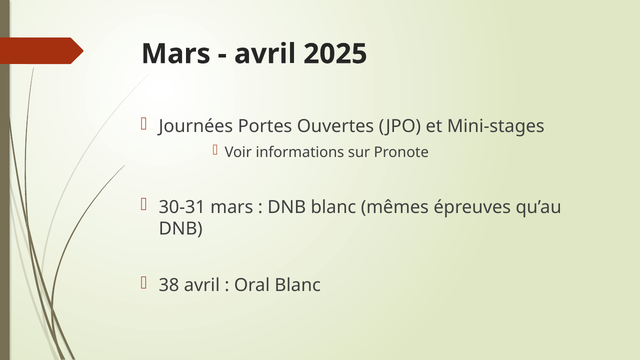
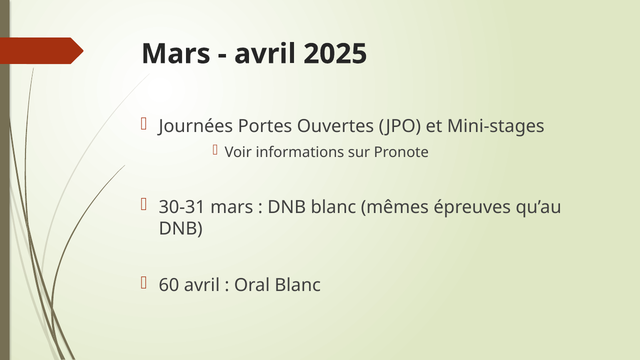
38: 38 -> 60
